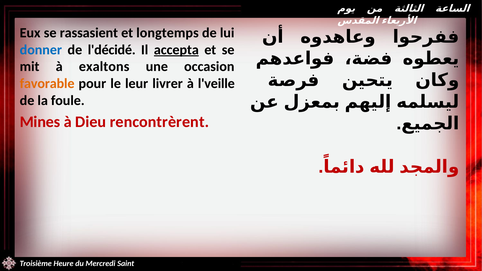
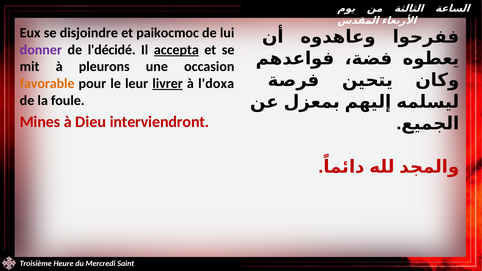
rassasient: rassasient -> disjoindre
longtemps: longtemps -> paikocmoc
donner colour: blue -> purple
exaltons: exaltons -> pleurons
livrer underline: none -> present
l'veille: l'veille -> l'doxa
rencontrèrent: rencontrèrent -> interviendront
